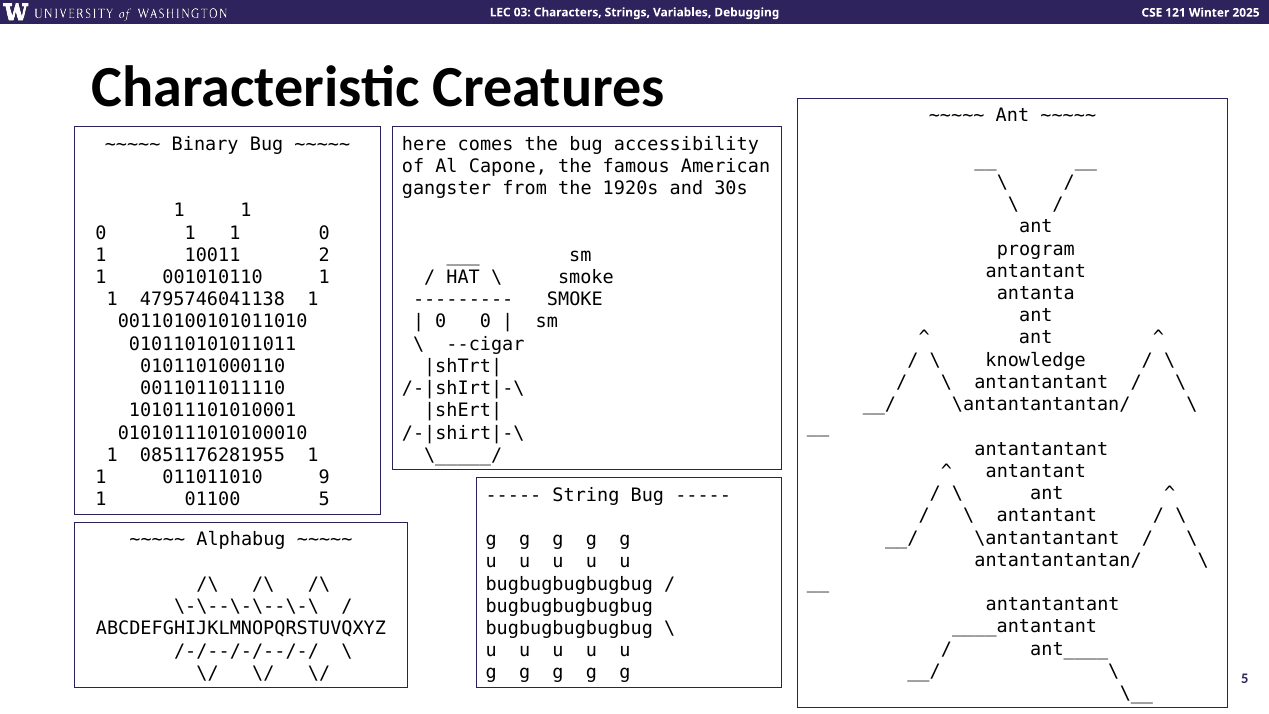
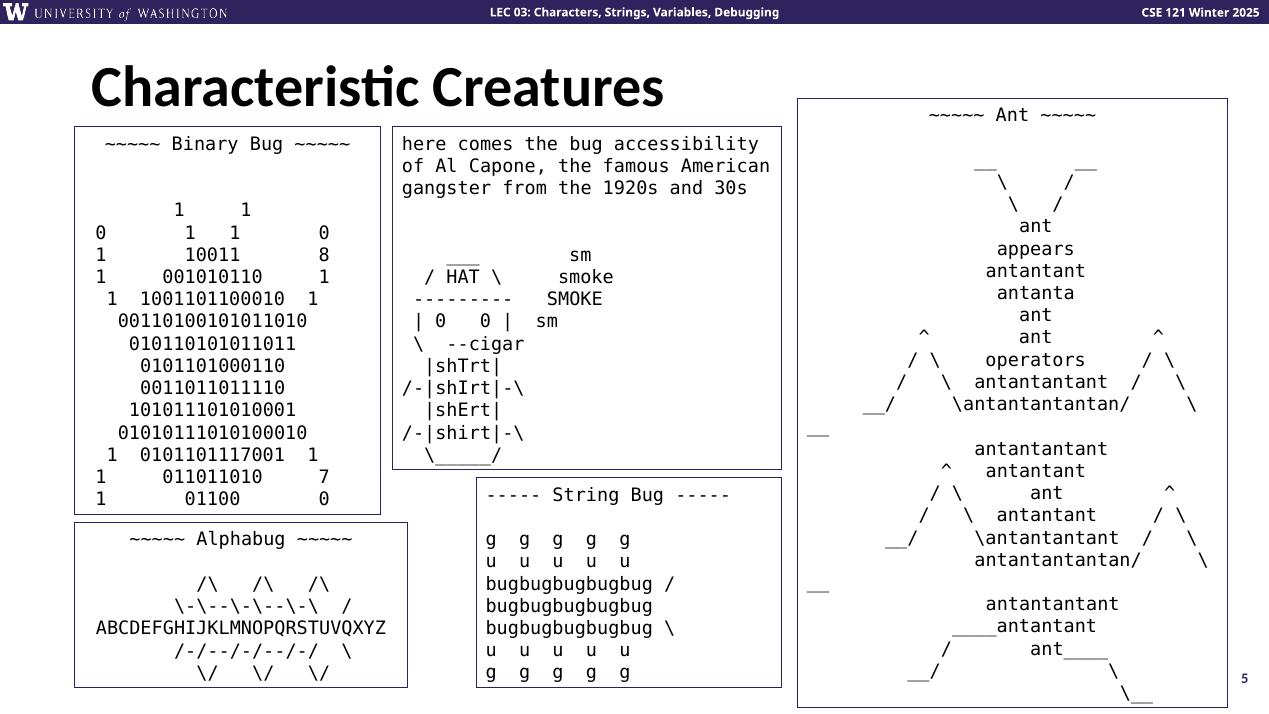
program: program -> appears
2: 2 -> 8
4795746041138: 4795746041138 -> 1001101100010
knowledge: knowledge -> operators
0851176281955: 0851176281955 -> 0101101117001
9: 9 -> 7
01100 5: 5 -> 0
